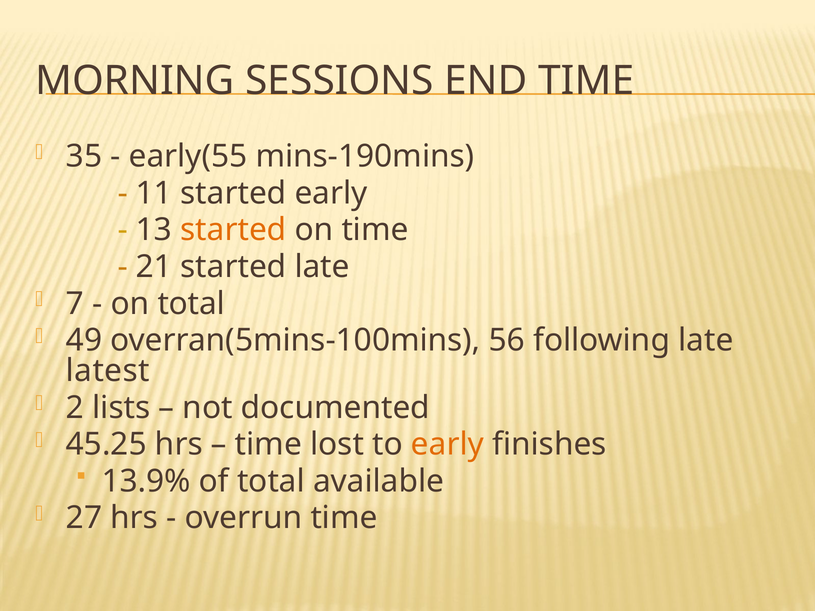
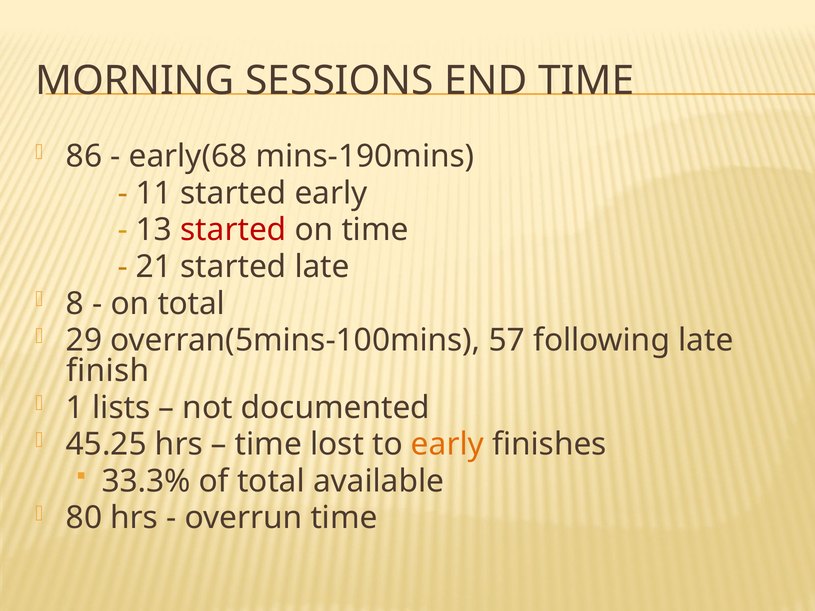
35: 35 -> 86
early(55: early(55 -> early(68
started at (233, 230) colour: orange -> red
7: 7 -> 8
49: 49 -> 29
56: 56 -> 57
latest: latest -> finish
2: 2 -> 1
13.9%: 13.9% -> 33.3%
27: 27 -> 80
